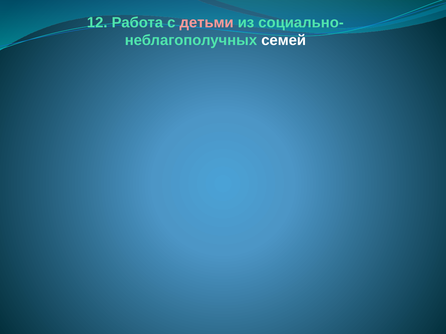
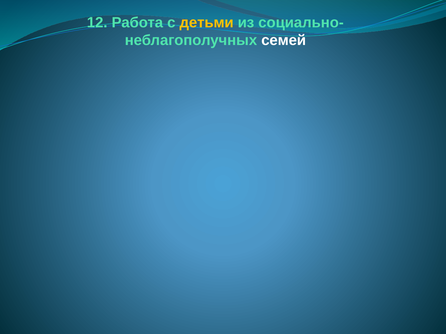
детьми colour: pink -> yellow
